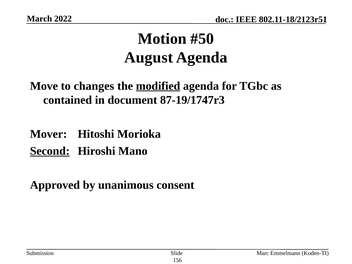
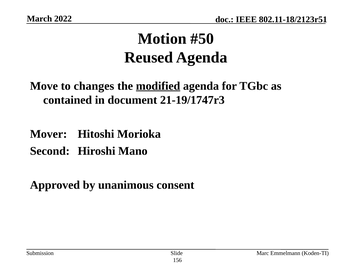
August: August -> Reused
87-19/1747r3: 87-19/1747r3 -> 21-19/1747r3
Second underline: present -> none
